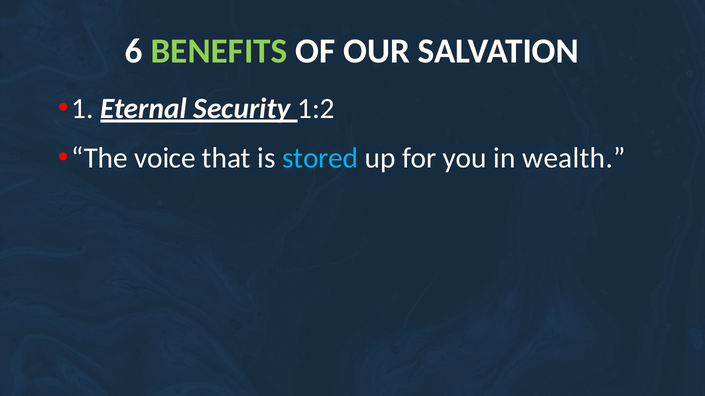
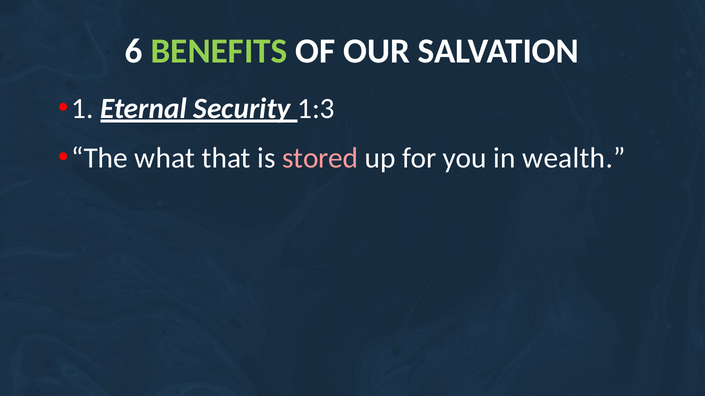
1:2: 1:2 -> 1:3
voice: voice -> what
stored colour: light blue -> pink
